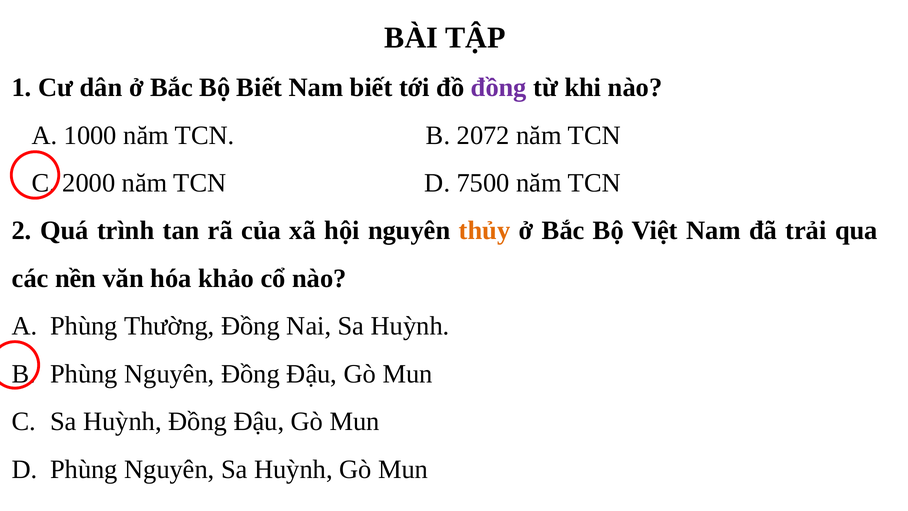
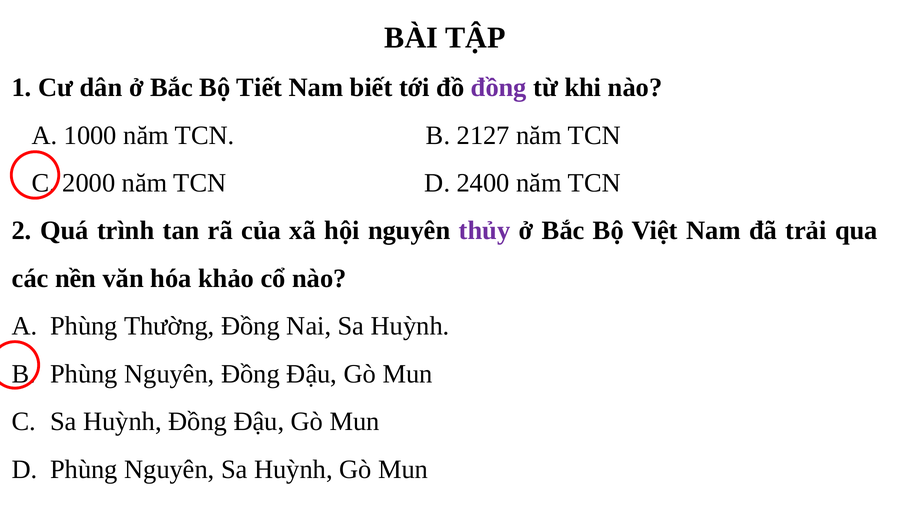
Bộ Biết: Biết -> Tiết
2072: 2072 -> 2127
7500: 7500 -> 2400
thủy colour: orange -> purple
